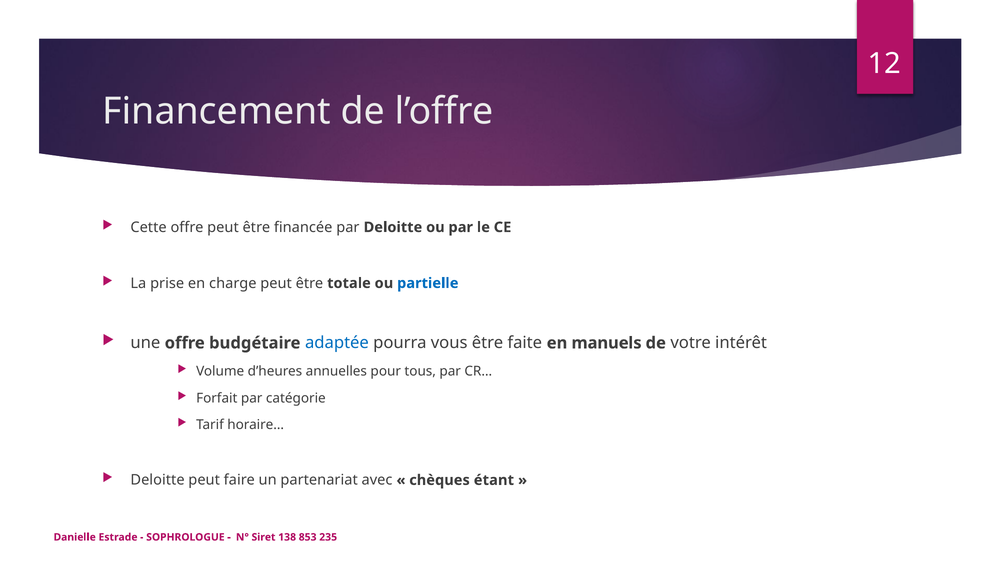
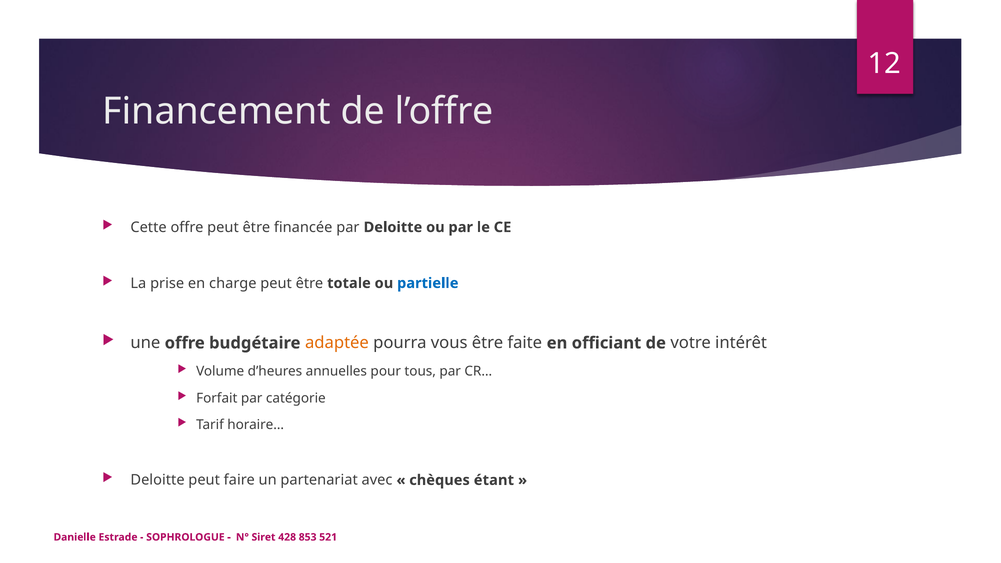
adaptée colour: blue -> orange
manuels: manuels -> officiant
138: 138 -> 428
235: 235 -> 521
